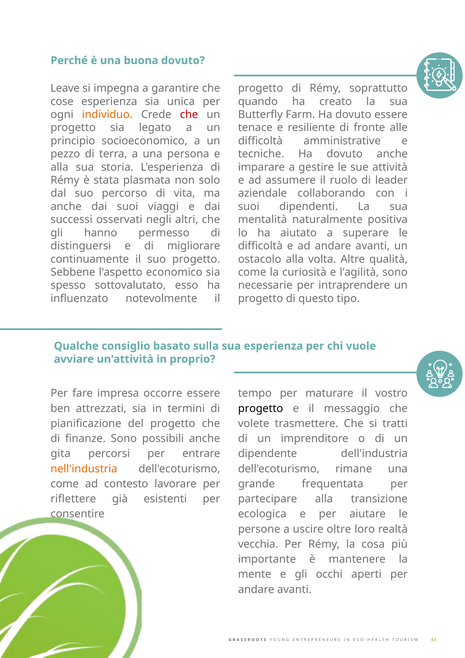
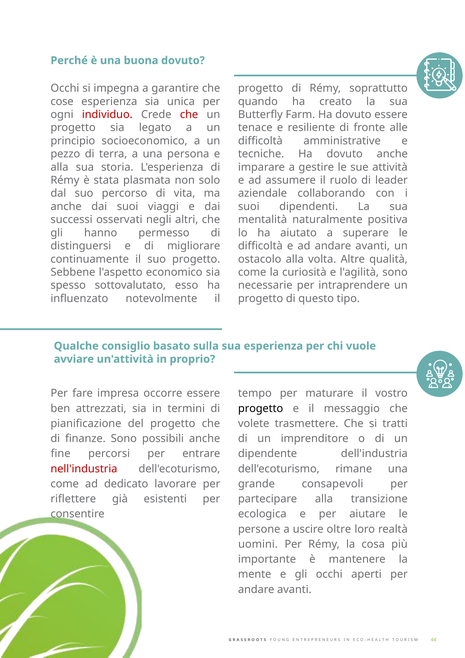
Leave at (65, 88): Leave -> Occhi
individuo colour: orange -> red
gita: gita -> fine
nell'industria colour: orange -> red
contesto: contesto -> dedicato
frequentata: frequentata -> consapevoli
vecchia: vecchia -> uomini
